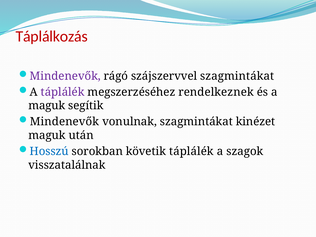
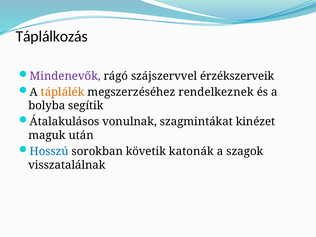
Táplálkozás colour: red -> black
szájszervvel szagmintákat: szagmintákat -> érzékszerveik
táplálék at (63, 92) colour: purple -> orange
maguk at (47, 106): maguk -> bolyba
Mindenevők at (64, 122): Mindenevők -> Átalakulásos
követik táplálék: táplálék -> katonák
